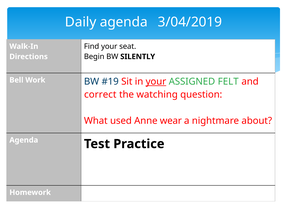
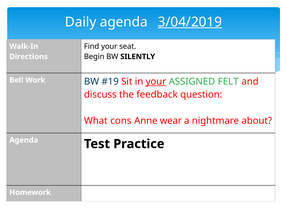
3/04/2019 underline: none -> present
correct: correct -> discuss
watching: watching -> feedback
used: used -> cons
